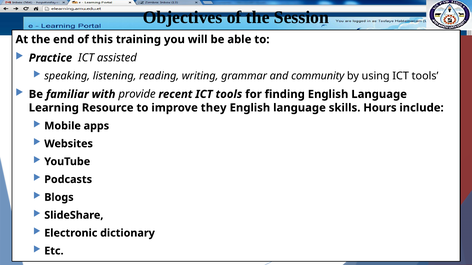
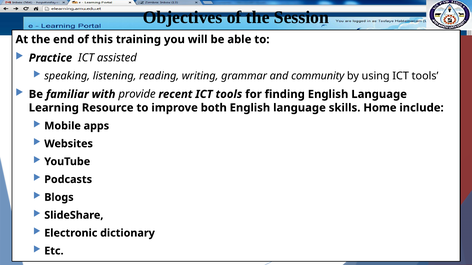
they: they -> both
Hours: Hours -> Home
